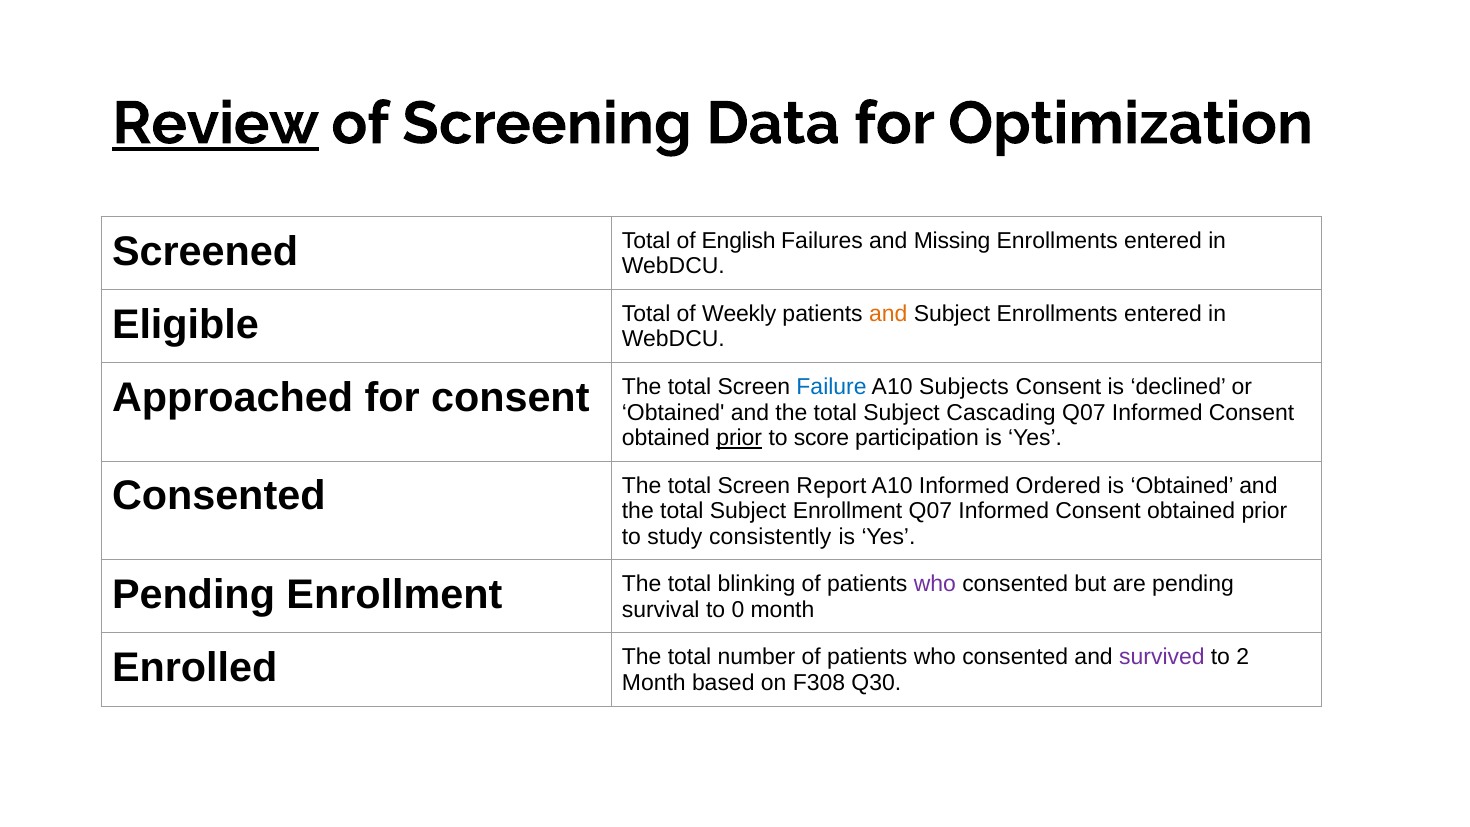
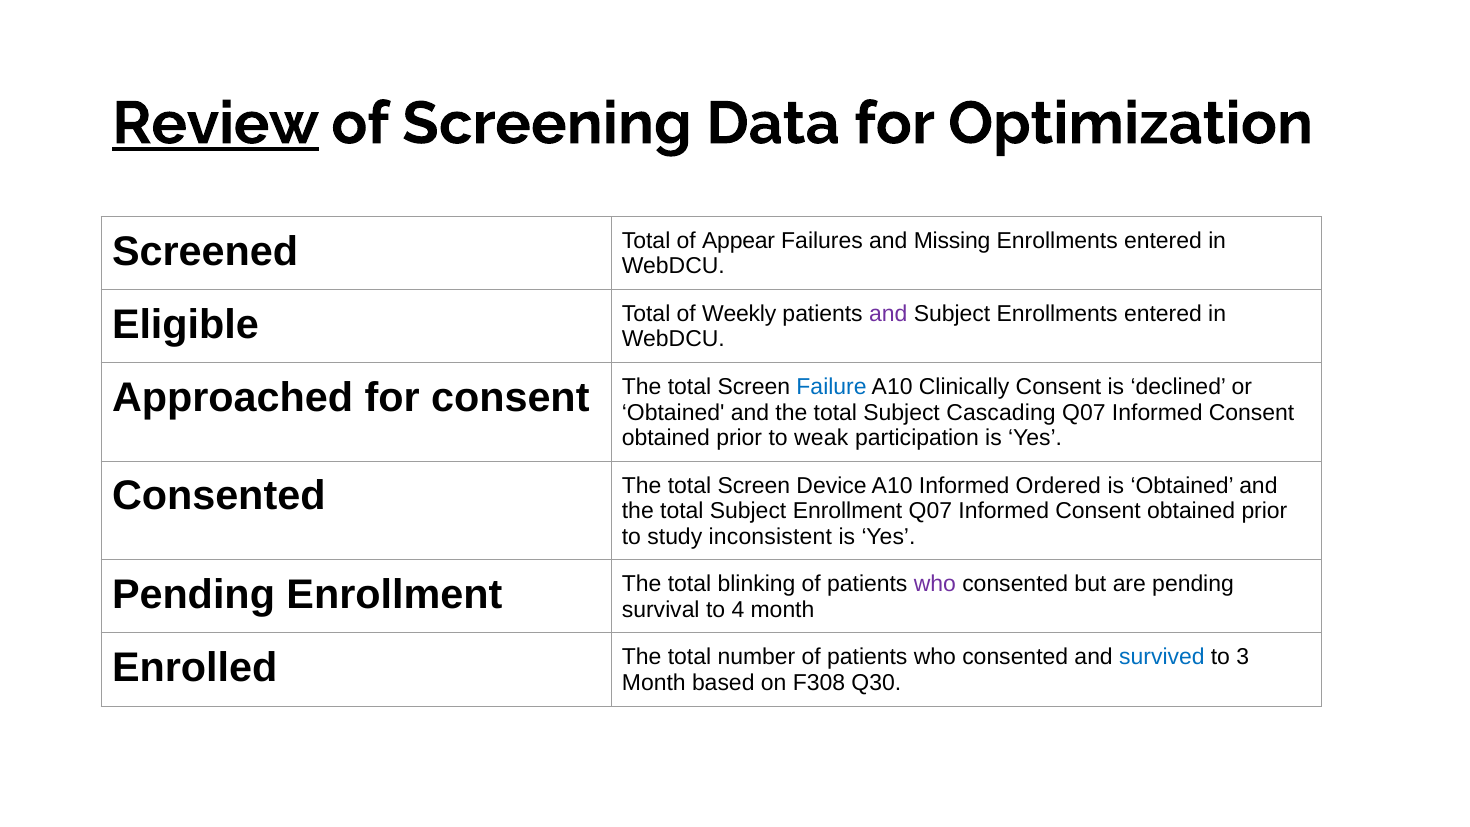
English: English -> Appear
and at (888, 314) colour: orange -> purple
Subjects: Subjects -> Clinically
prior at (739, 438) underline: present -> none
score: score -> weak
Report: Report -> Device
consistently: consistently -> inconsistent
0: 0 -> 4
survived colour: purple -> blue
2: 2 -> 3
